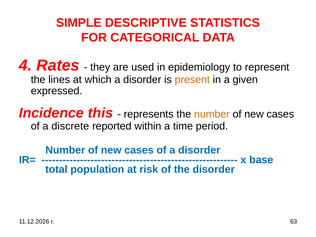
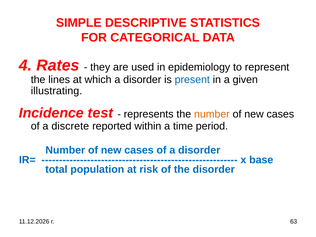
present colour: orange -> blue
expressed: expressed -> illustrating
this: this -> test
